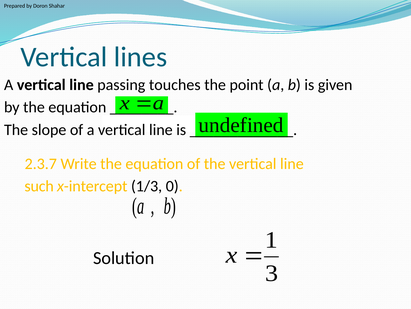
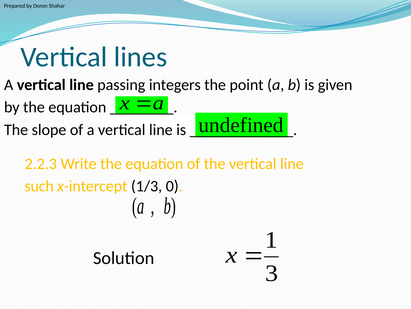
touches: touches -> integers
2.3.7: 2.3.7 -> 2.2.3
